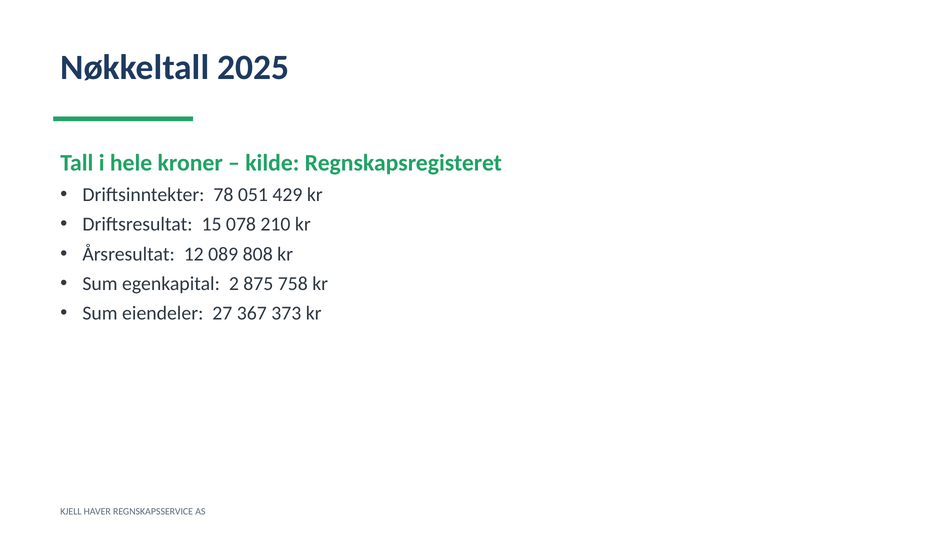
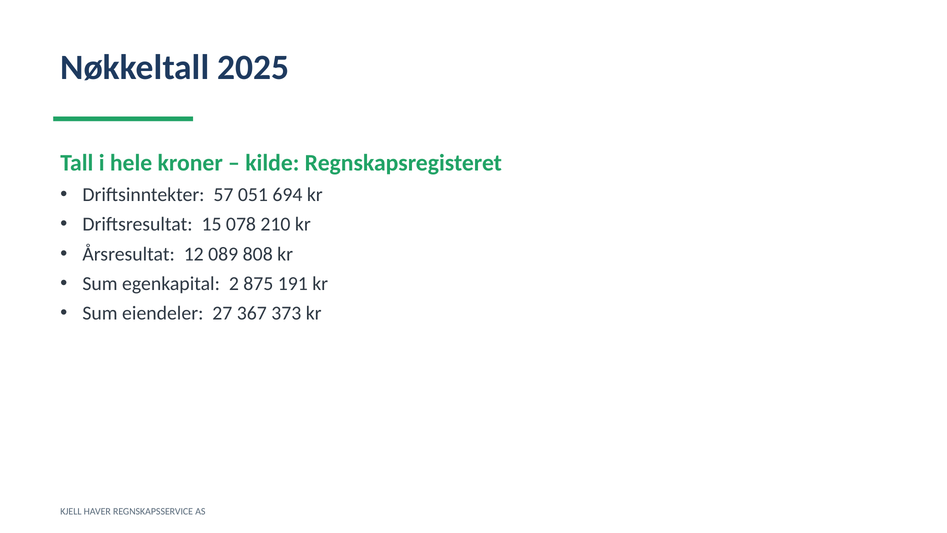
78: 78 -> 57
429: 429 -> 694
758: 758 -> 191
